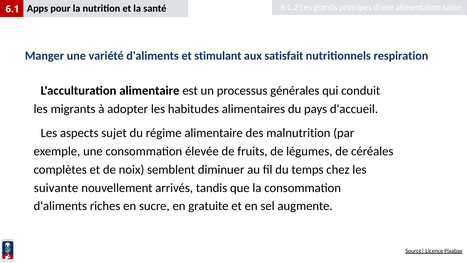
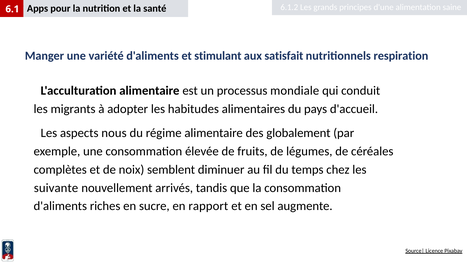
générales: générales -> mondiale
sujet: sujet -> nous
malnutrition: malnutrition -> globalement
gratuite: gratuite -> rapport
